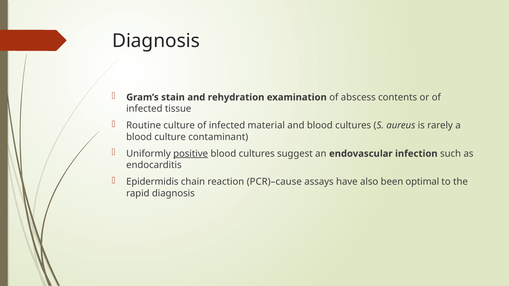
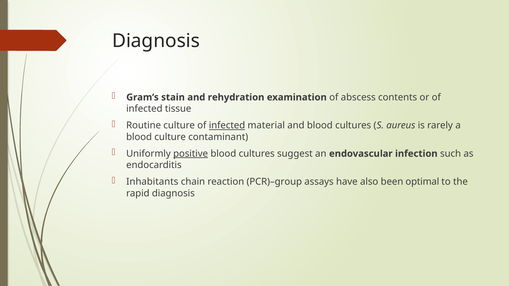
infected at (227, 126) underline: none -> present
Epidermidis: Epidermidis -> Inhabitants
PCR)–cause: PCR)–cause -> PCR)–group
